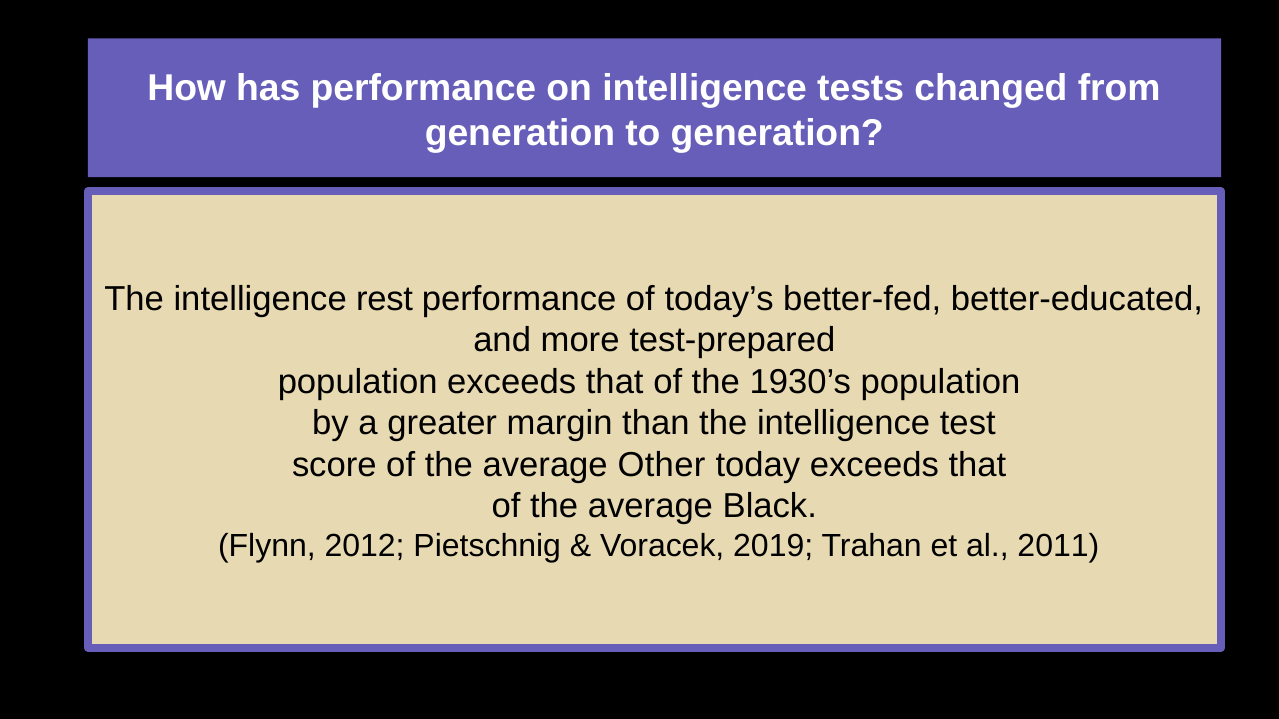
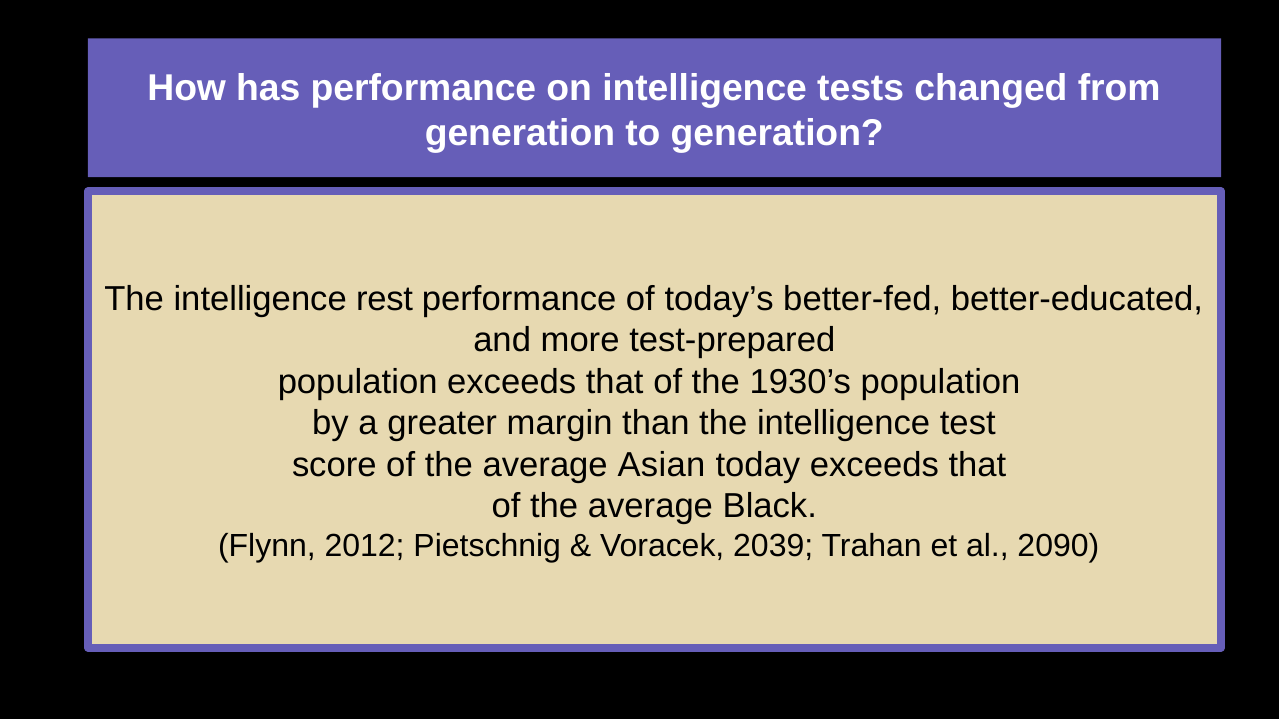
Other: Other -> Asian
2019: 2019 -> 2039
2011: 2011 -> 2090
